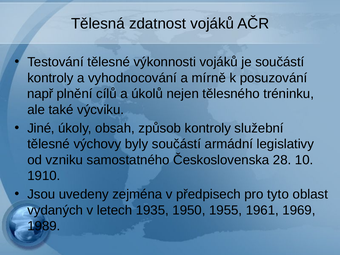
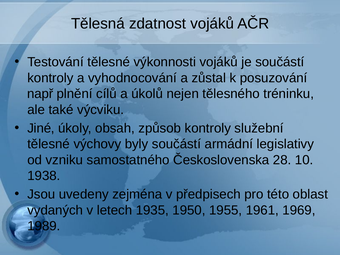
mírně: mírně -> zůstal
1910: 1910 -> 1938
tyto: tyto -> této
